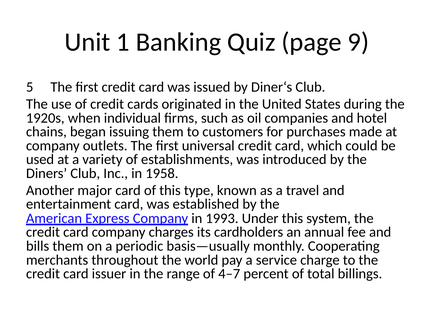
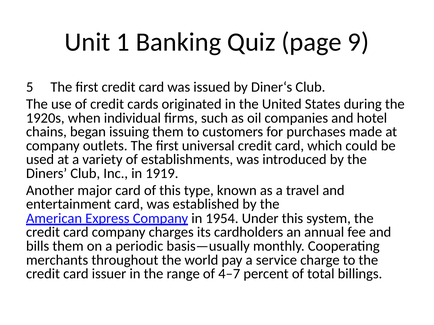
1958: 1958 -> 1919
1993: 1993 -> 1954
